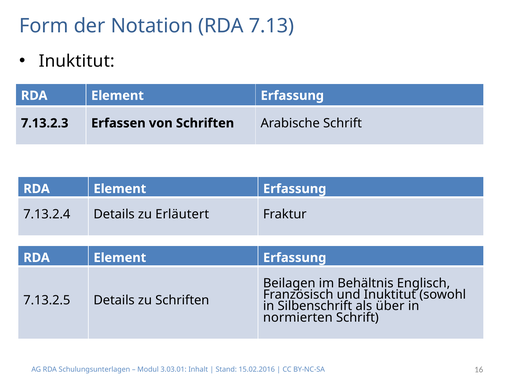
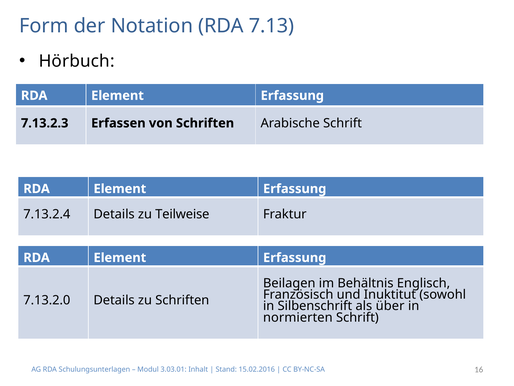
Inuktitut at (77, 61): Inuktitut -> Hörbuch
Erläutert: Erläutert -> Teilweise
7.13.2.5: 7.13.2.5 -> 7.13.2.0
